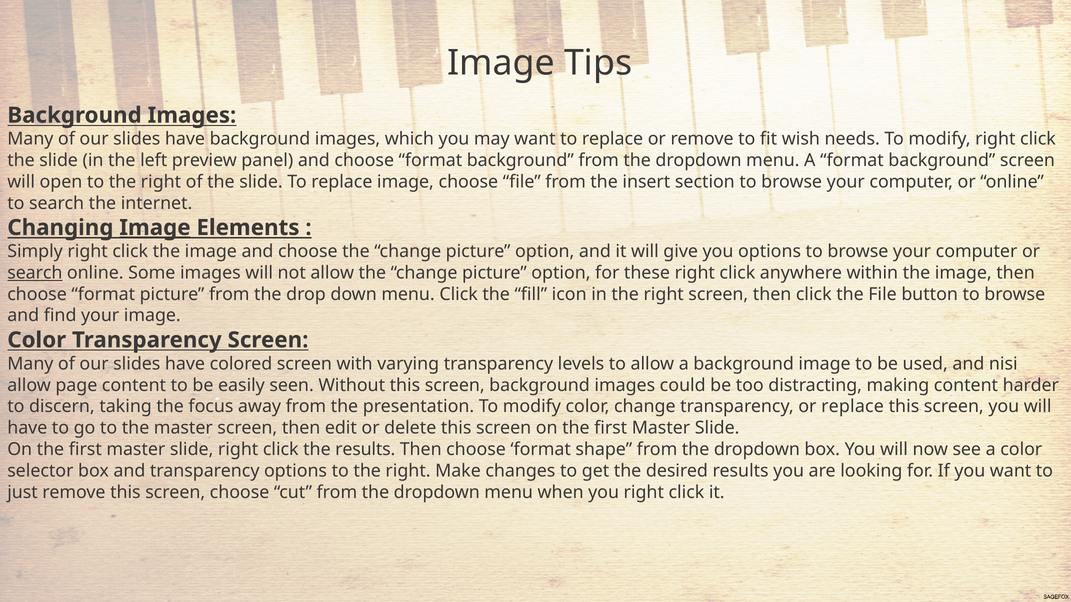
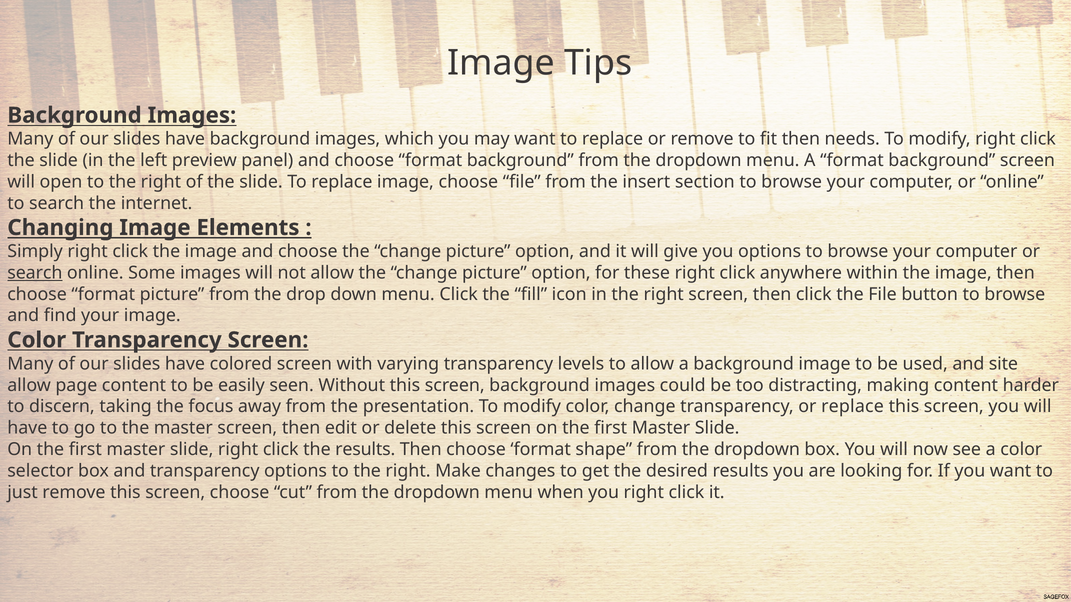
fit wish: wish -> then
Image at (155, 228) underline: present -> none
nisi: nisi -> site
